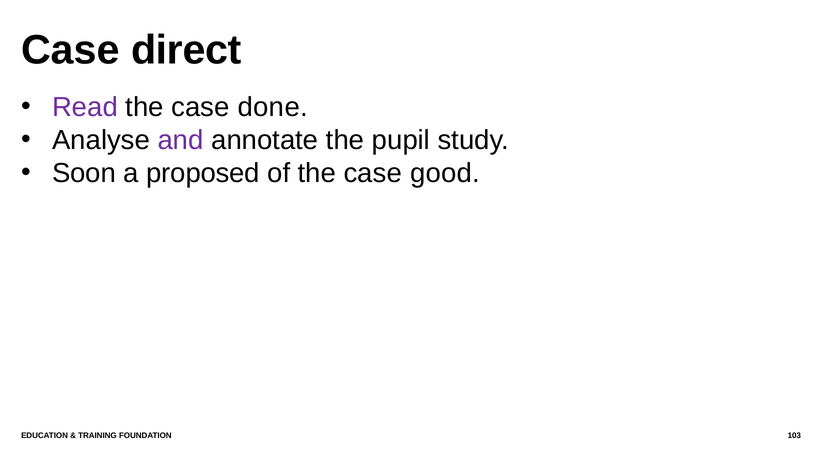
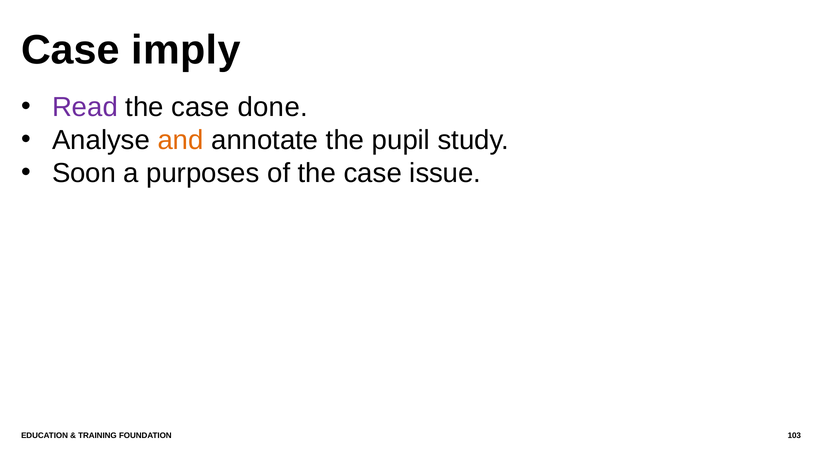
direct: direct -> imply
and colour: purple -> orange
proposed: proposed -> purposes
good: good -> issue
